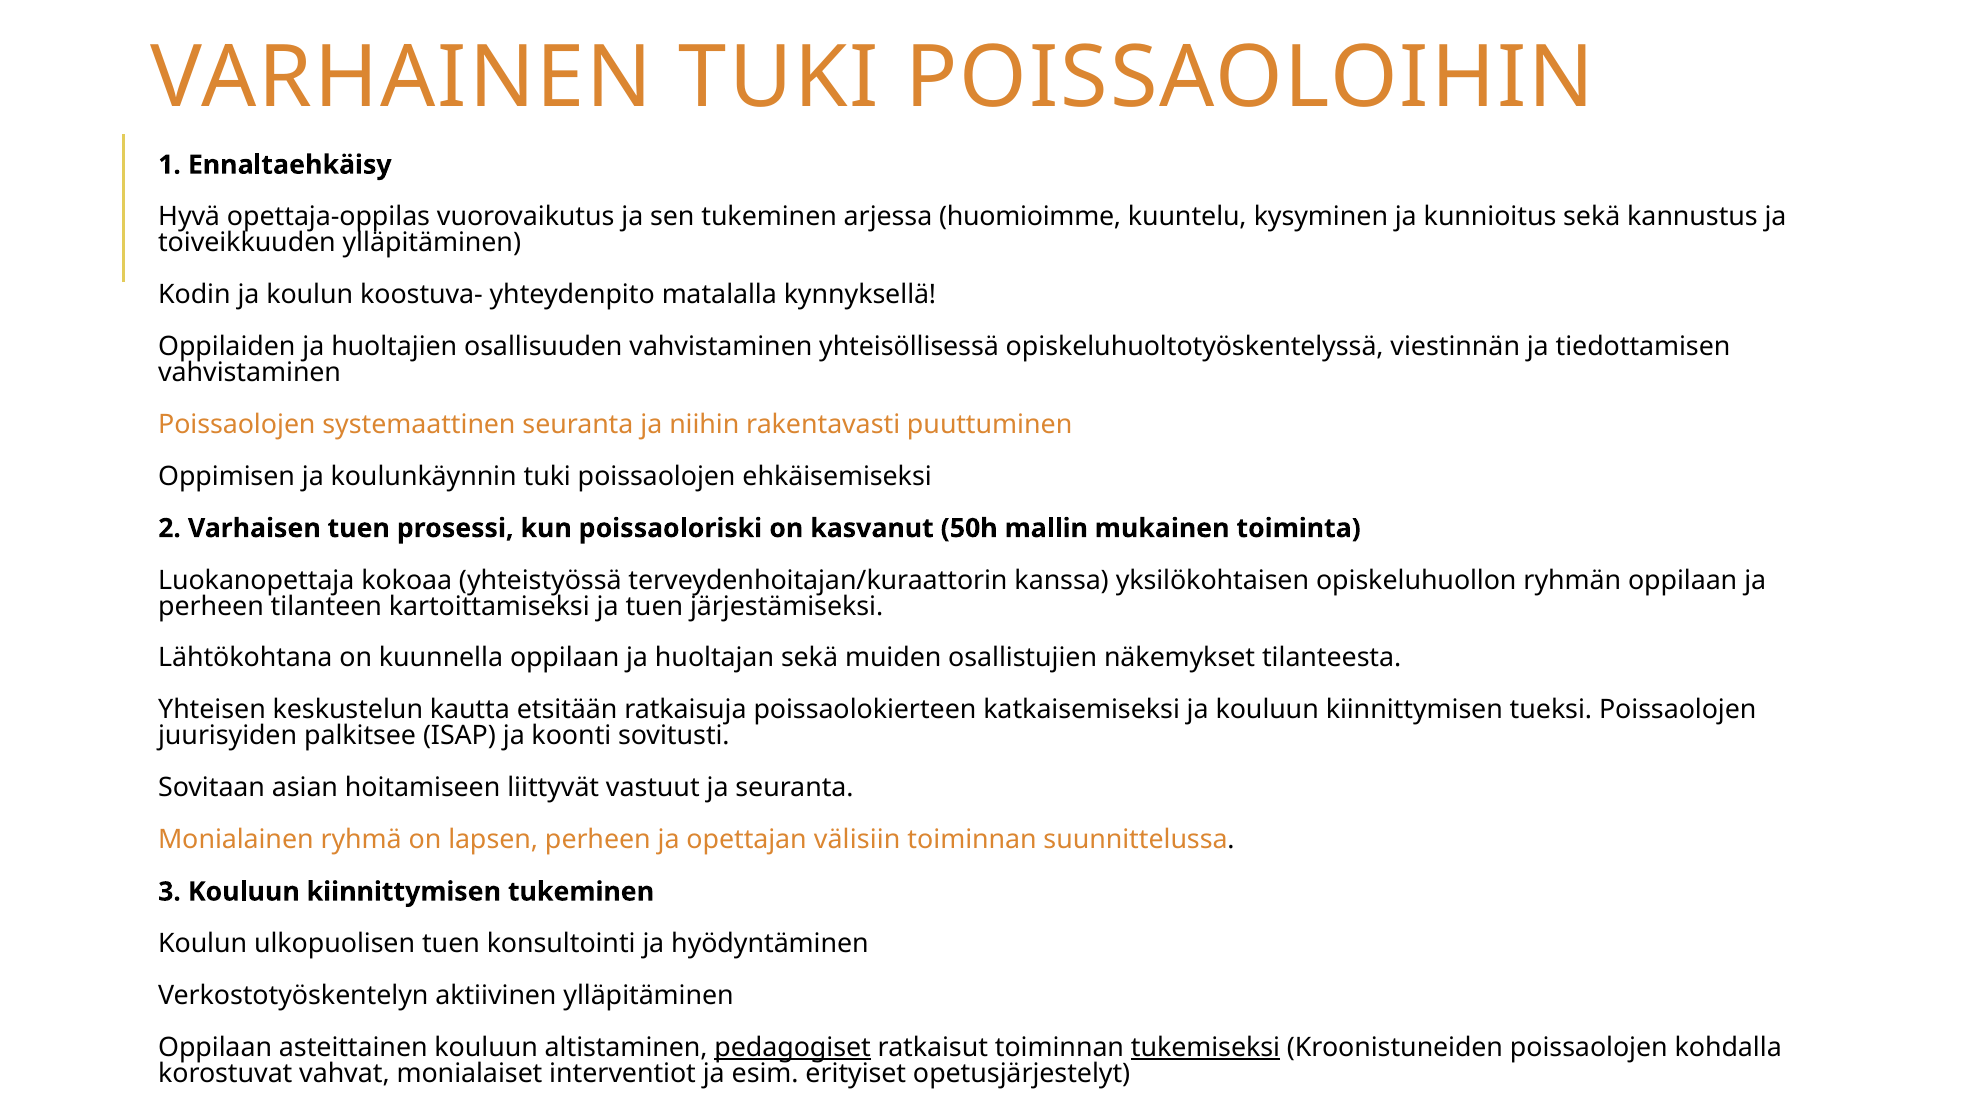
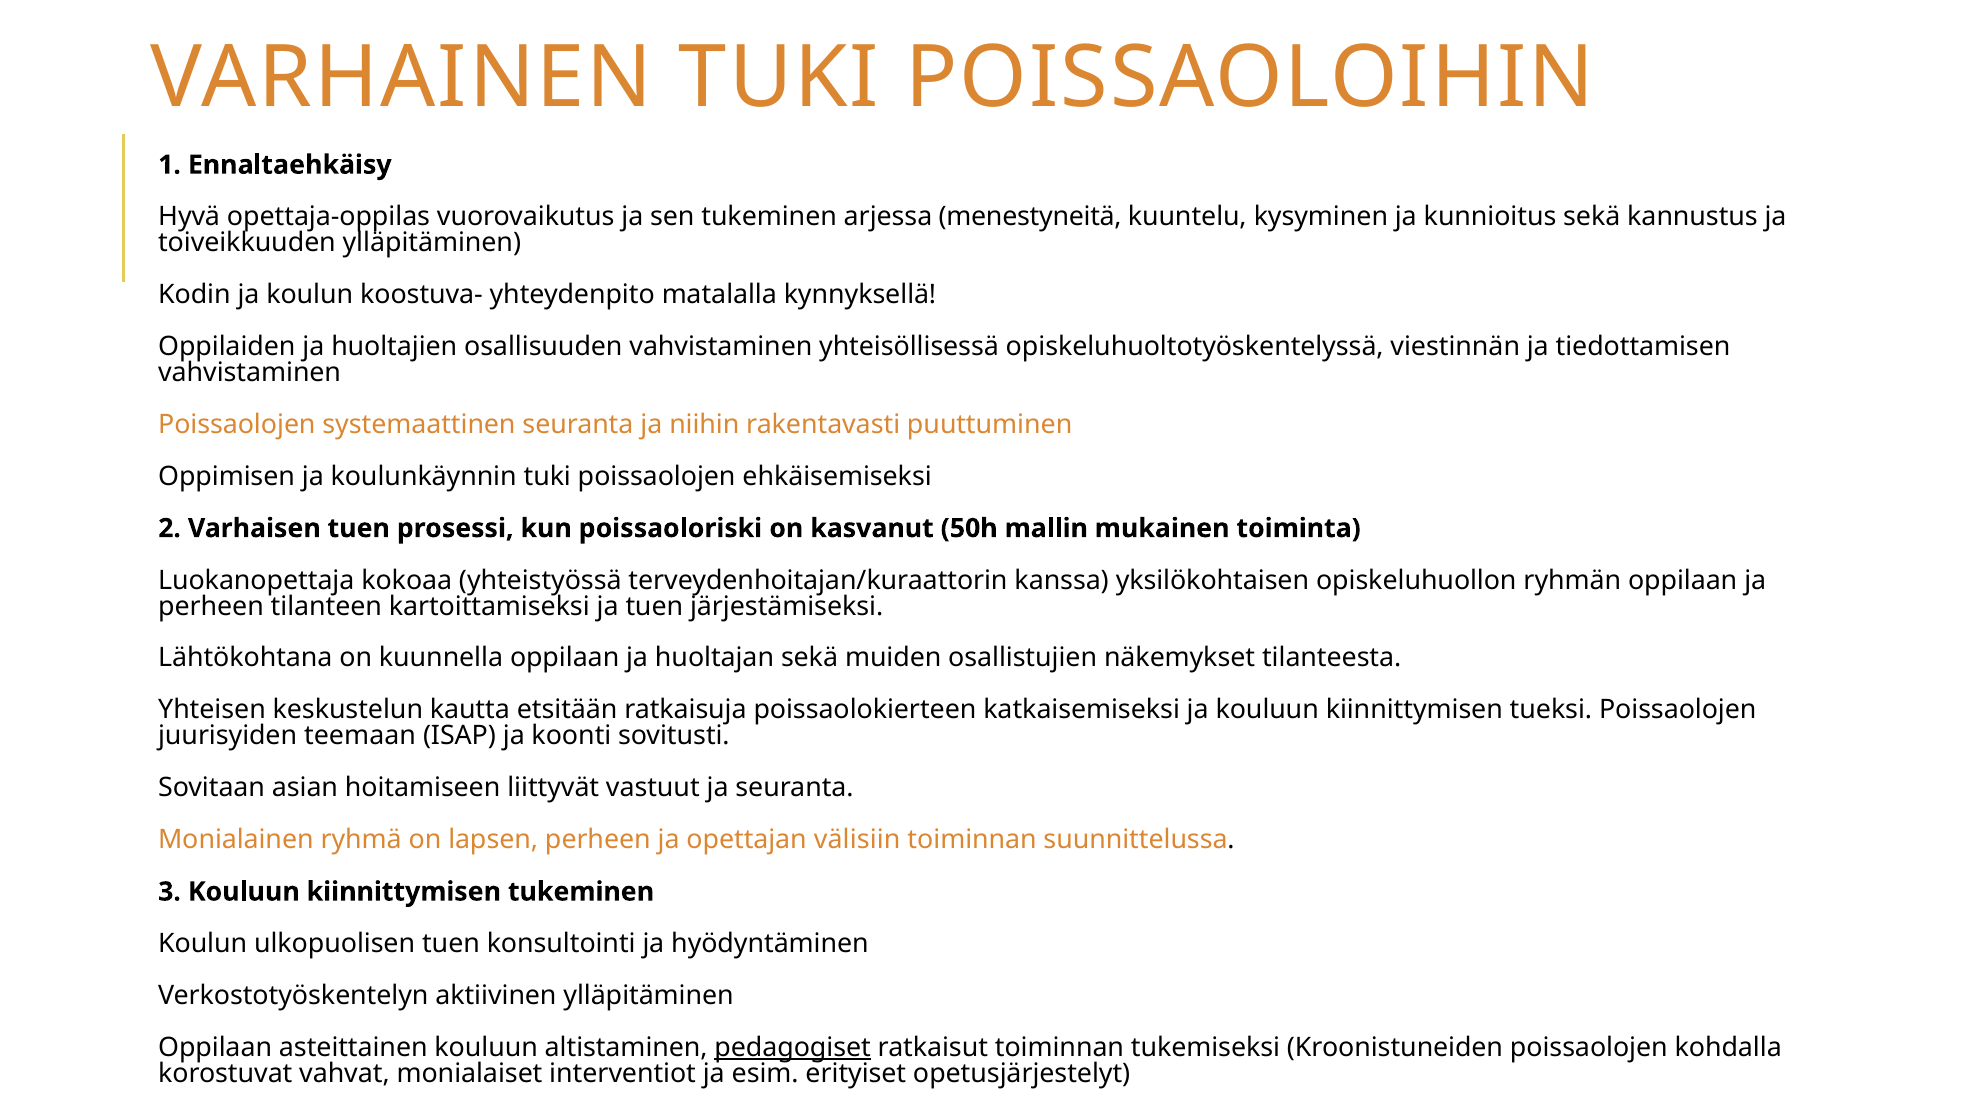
huomioimme: huomioimme -> menestyneitä
palkitsee: palkitsee -> teemaan
tukemiseksi underline: present -> none
